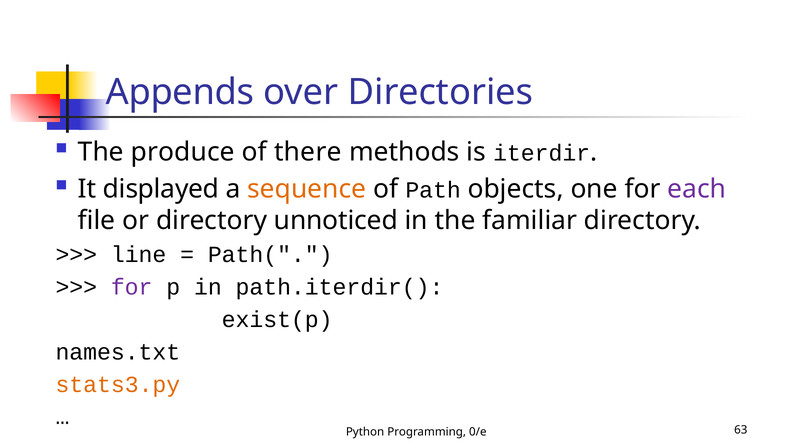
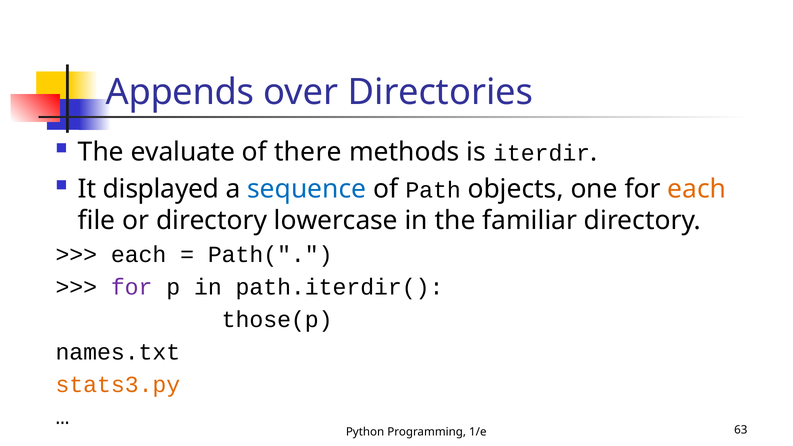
produce: produce -> evaluate
sequence colour: orange -> blue
each at (697, 189) colour: purple -> orange
unnoticed: unnoticed -> lowercase
line at (139, 255): line -> each
exist(p: exist(p -> those(p
0/e: 0/e -> 1/e
